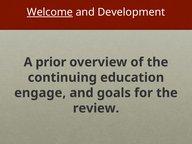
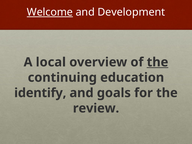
prior: prior -> local
the at (158, 62) underline: none -> present
engage: engage -> identify
